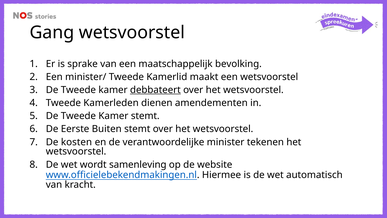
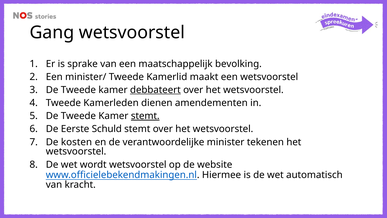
stemt at (145, 116) underline: none -> present
Buiten: Buiten -> Schuld
wordt samenleving: samenleving -> wetsvoorstel
